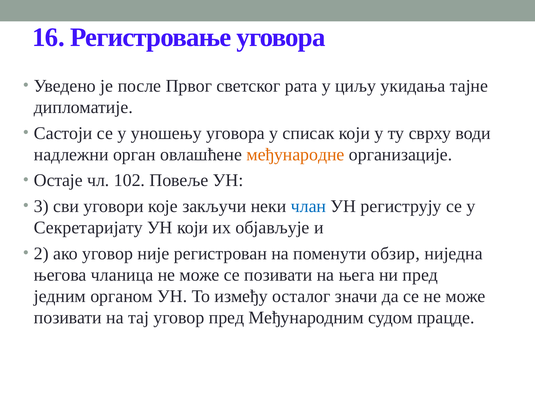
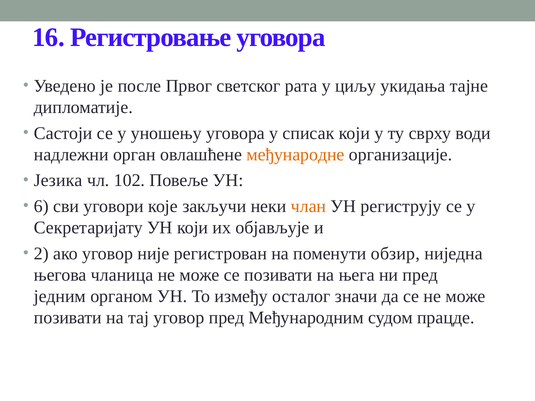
Остаје: Остаје -> Језика
3: 3 -> 6
члан colour: blue -> orange
